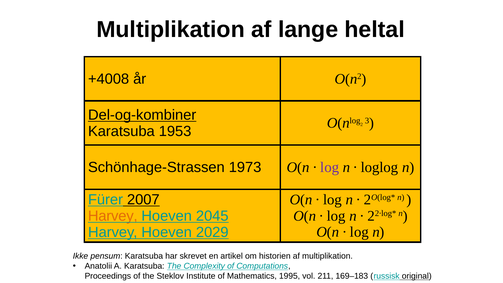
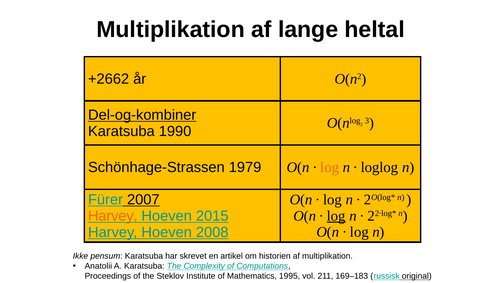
+4008: +4008 -> +2662
1953: 1953 -> 1990
1973: 1973 -> 1979
log at (330, 167) colour: purple -> orange
log at (336, 216) underline: none -> present
2045: 2045 -> 2015
2029: 2029 -> 2008
